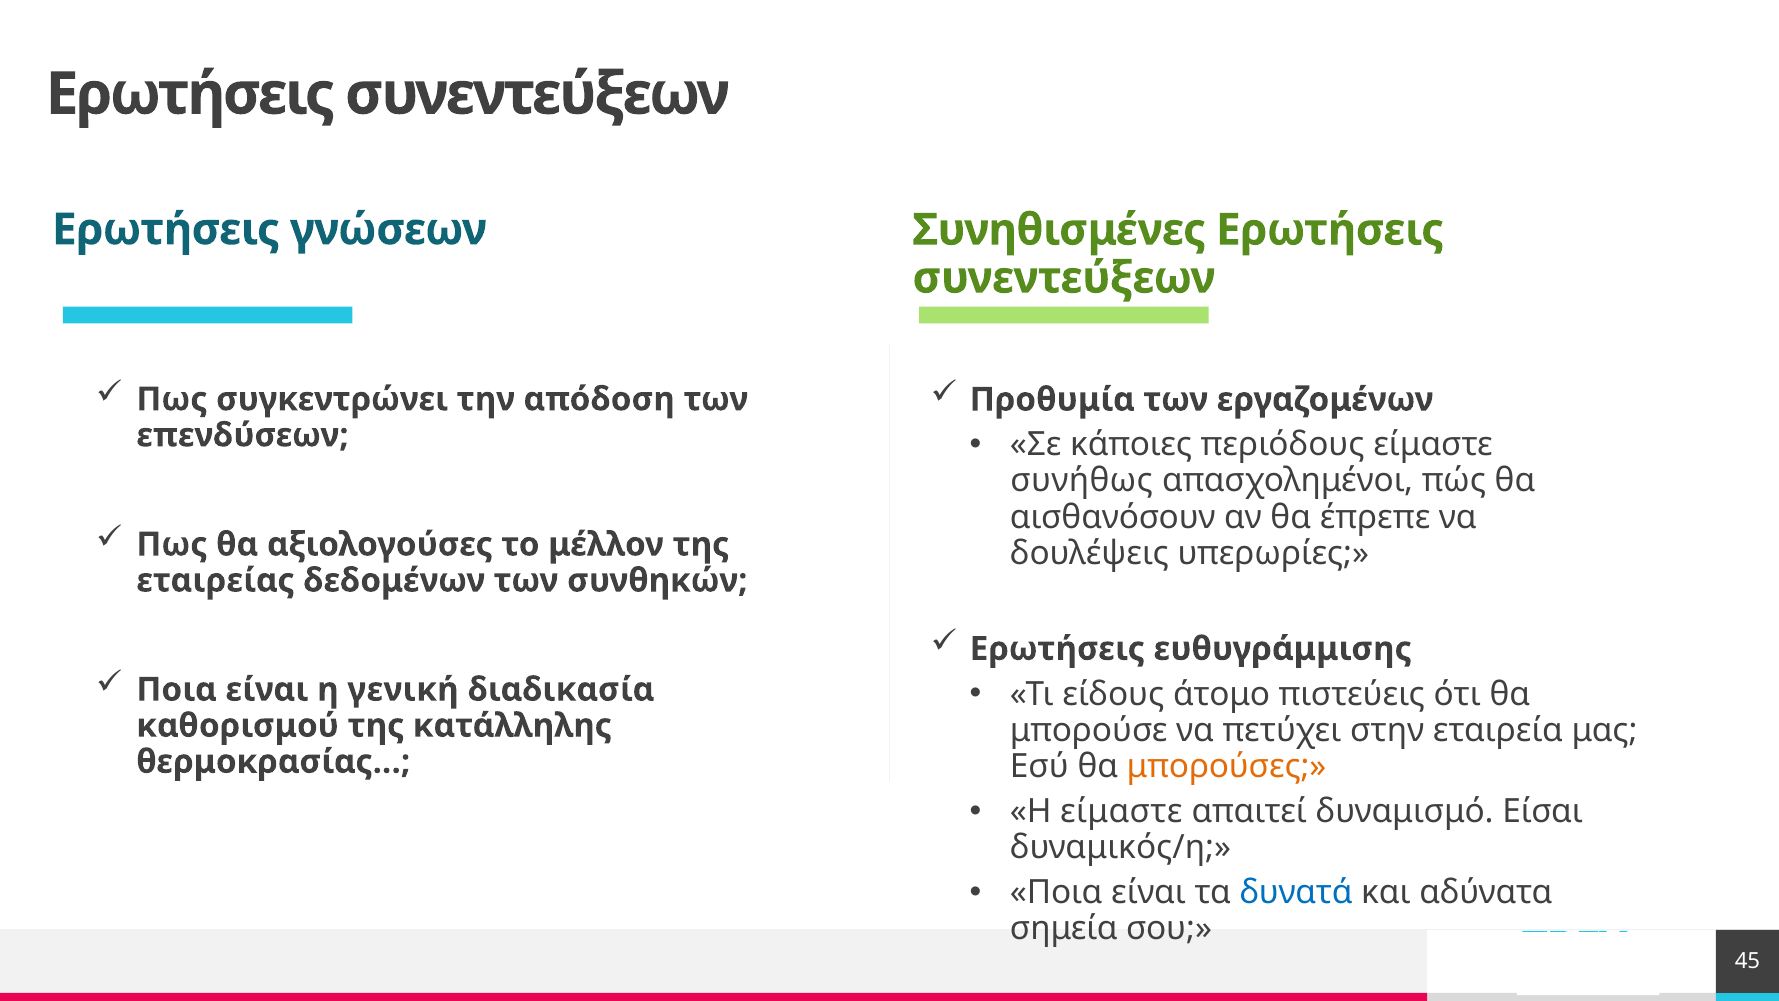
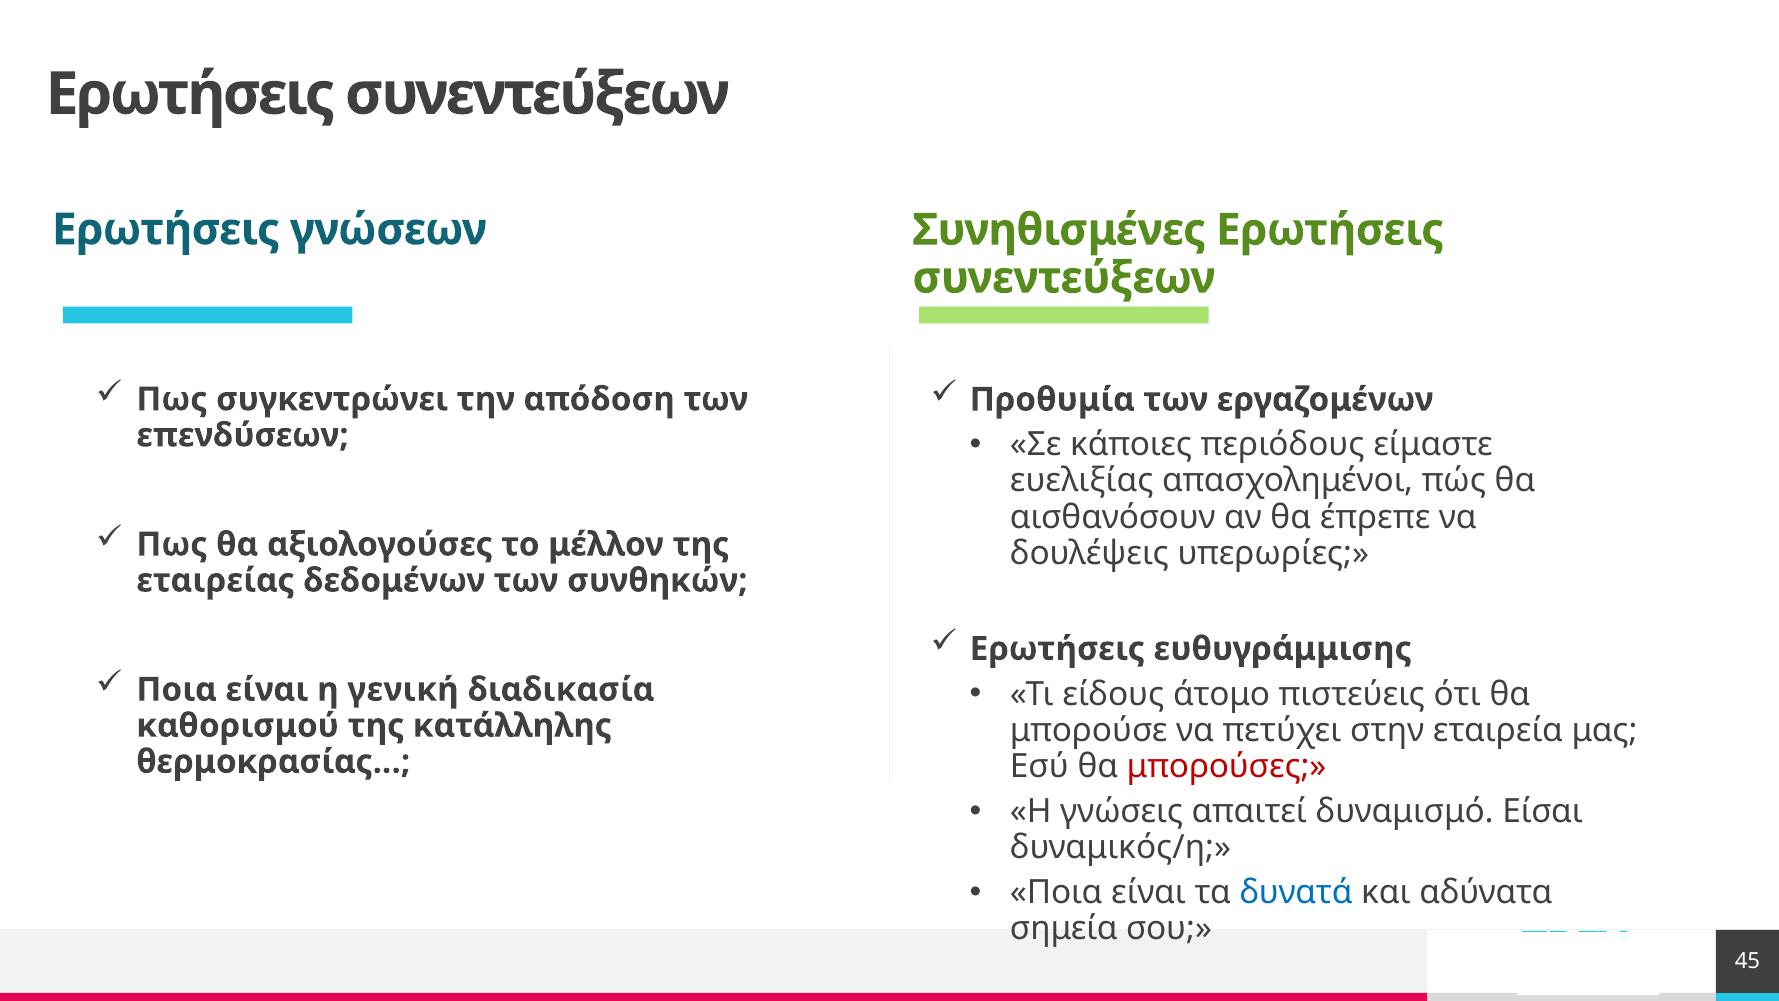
συνήθως: συνήθως -> ευελιξίας
μπορούσες colour: orange -> red
Η είμαστε: είμαστε -> γνώσεις
